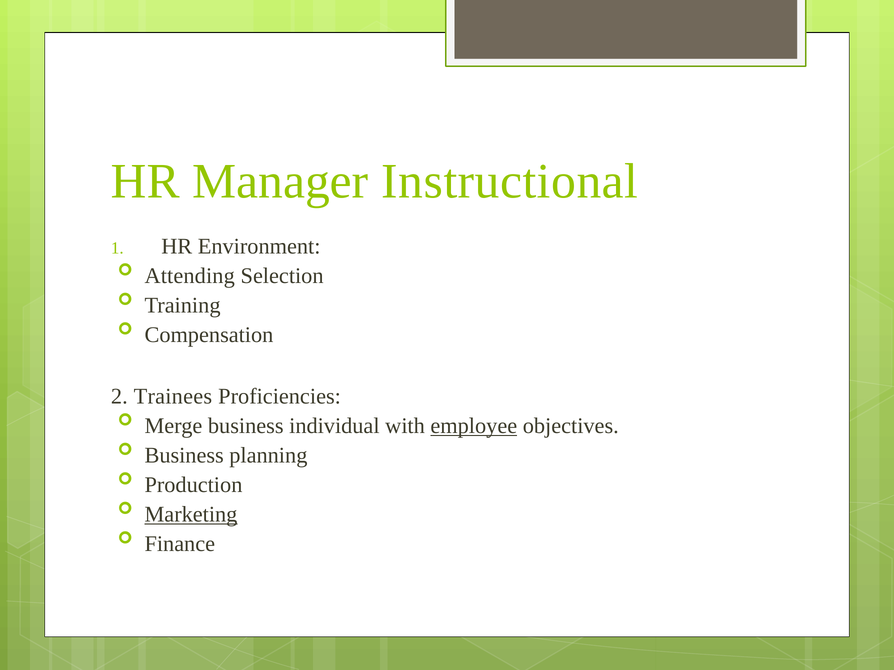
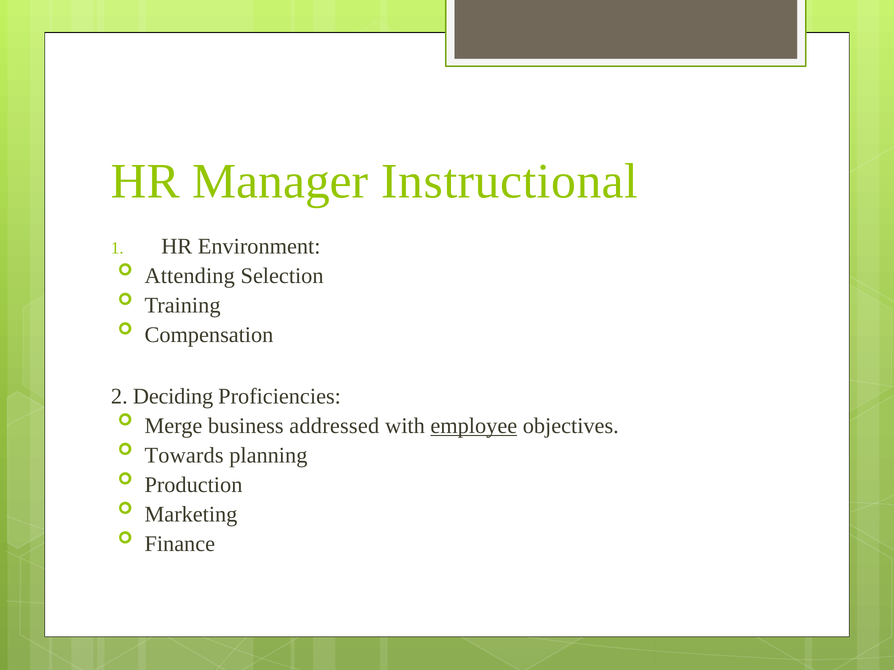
Trainees: Trainees -> Deciding
individual: individual -> addressed
Business at (184, 456): Business -> Towards
Marketing underline: present -> none
